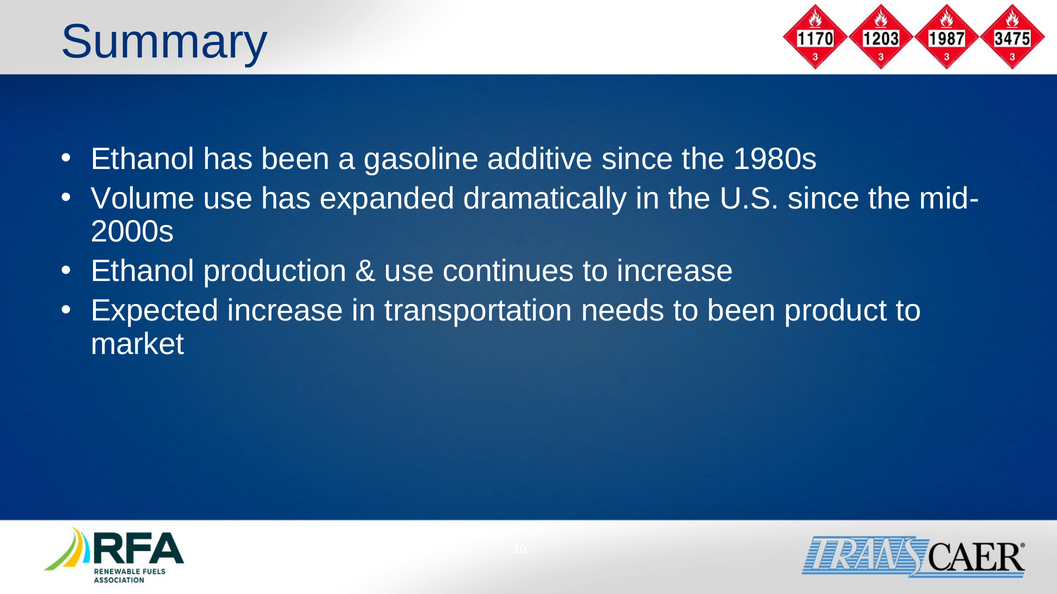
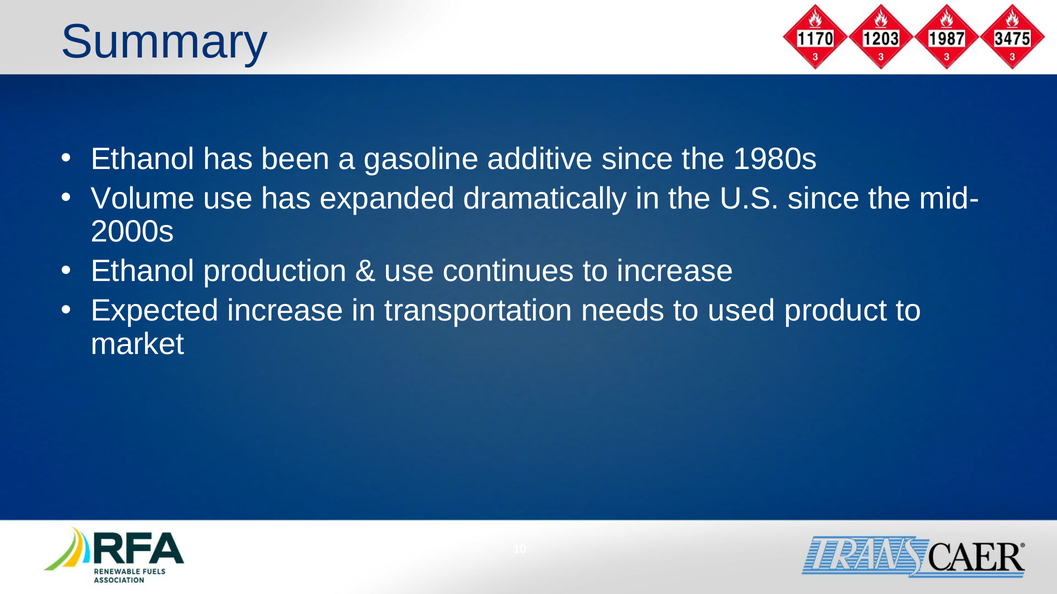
to been: been -> used
